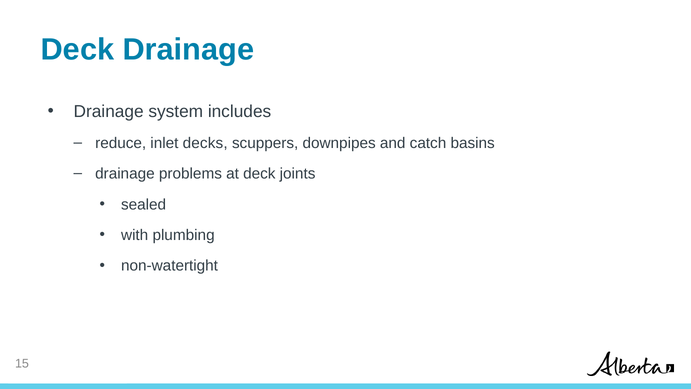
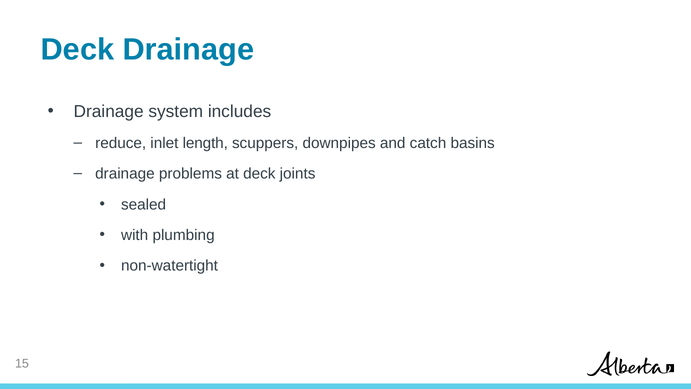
decks: decks -> length
